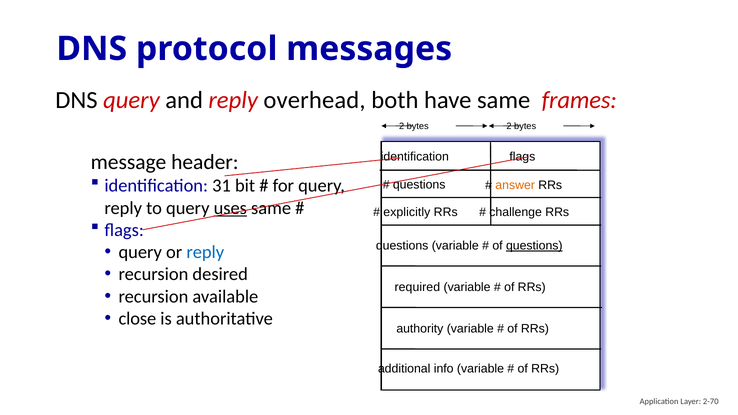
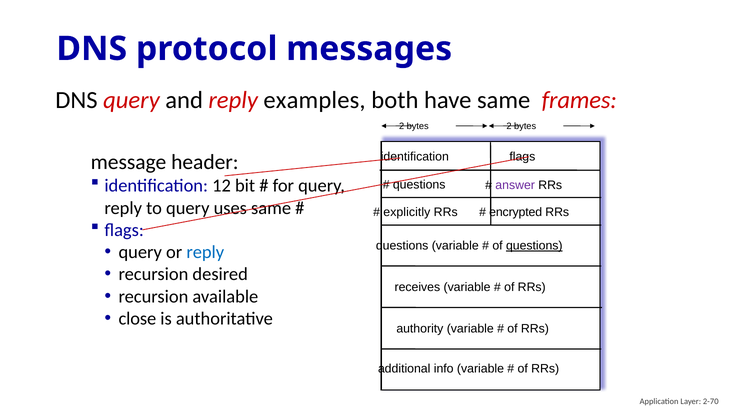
overhead: overhead -> examples
31: 31 -> 12
answer colour: orange -> purple
uses underline: present -> none
challenge: challenge -> encrypted
required: required -> receives
